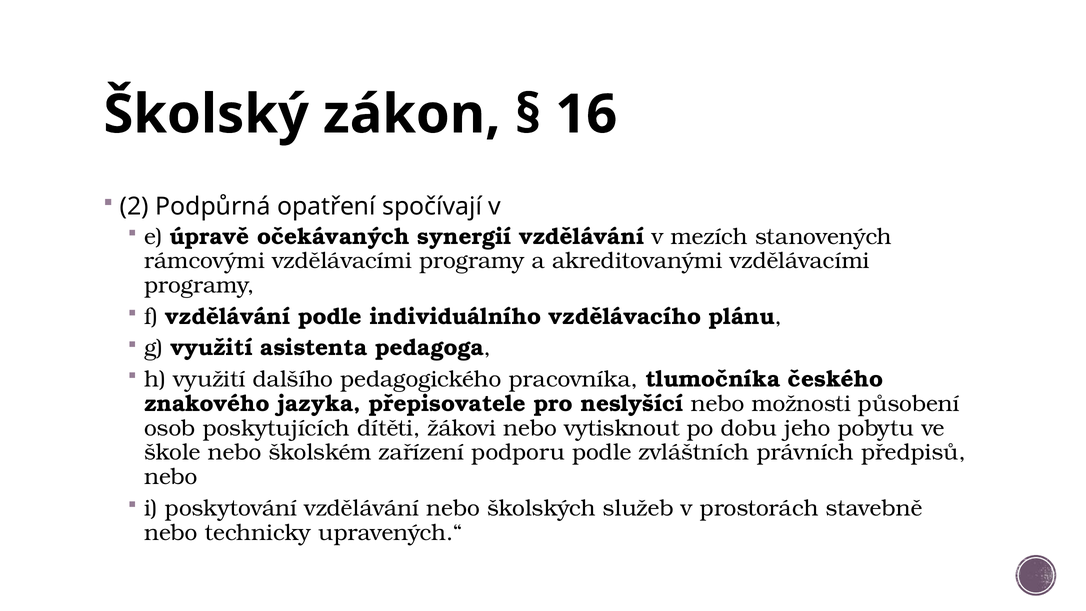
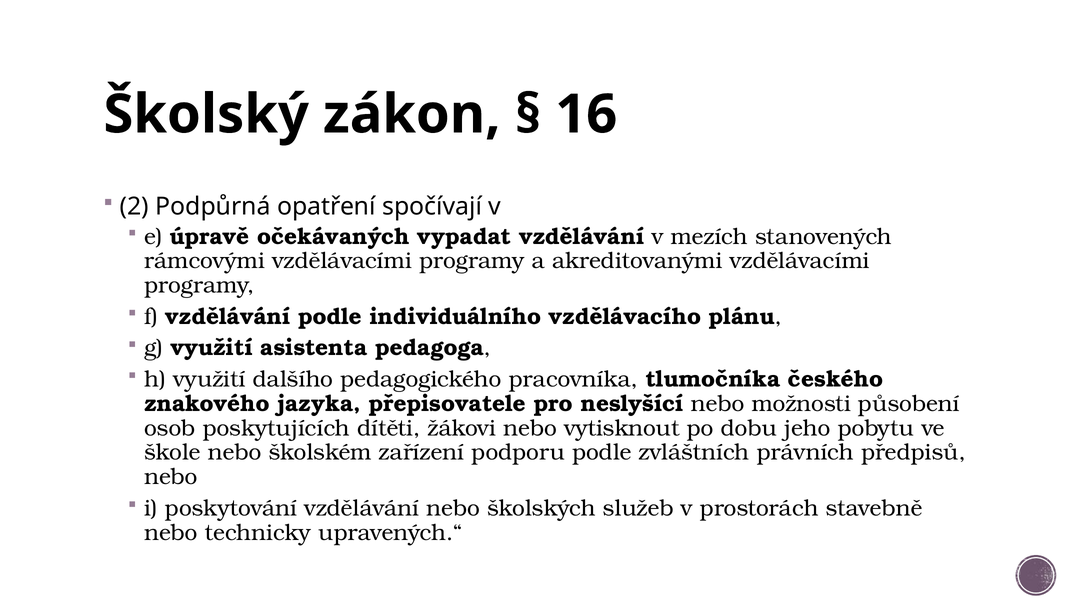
synergií: synergií -> vypadat
